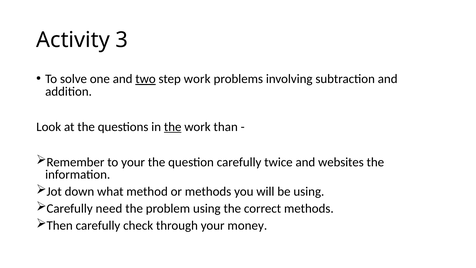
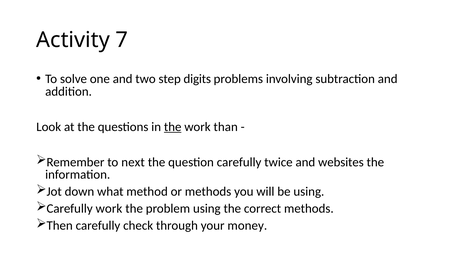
3: 3 -> 7
two underline: present -> none
step work: work -> digits
to your: your -> next
Carefully need: need -> work
